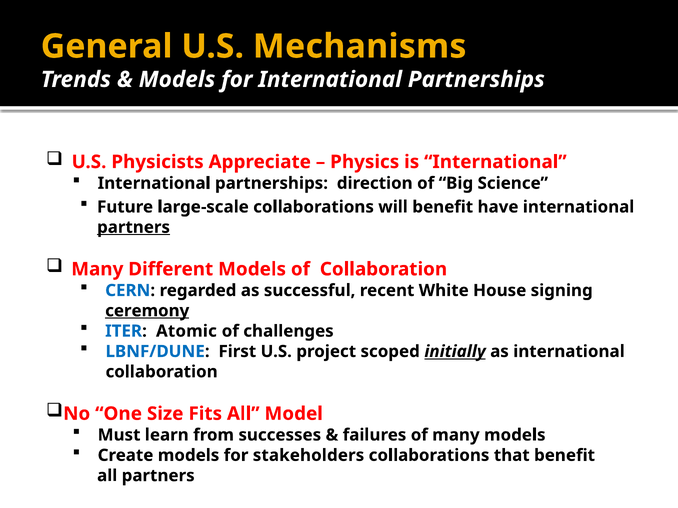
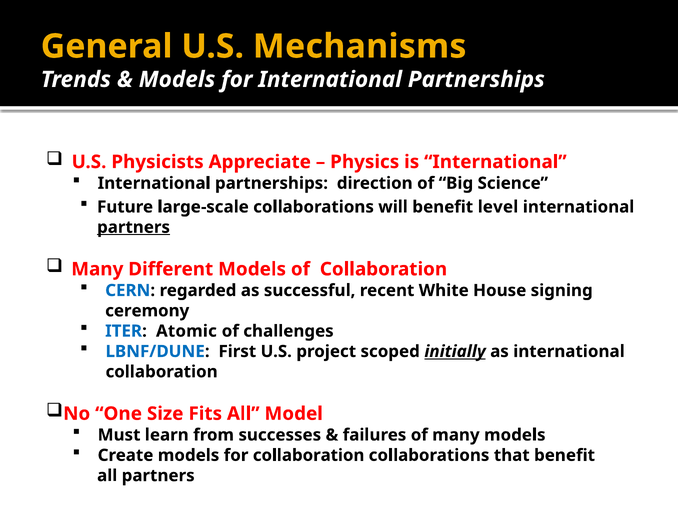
have: have -> level
ceremony underline: present -> none
for stakeholders: stakeholders -> collaboration
